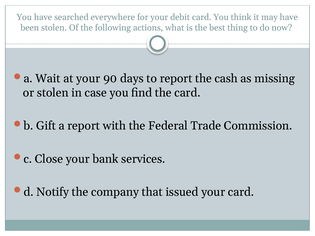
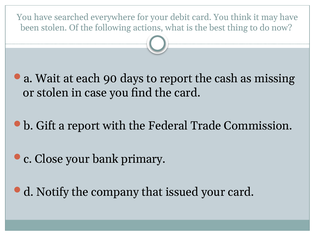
at your: your -> each
services: services -> primary
